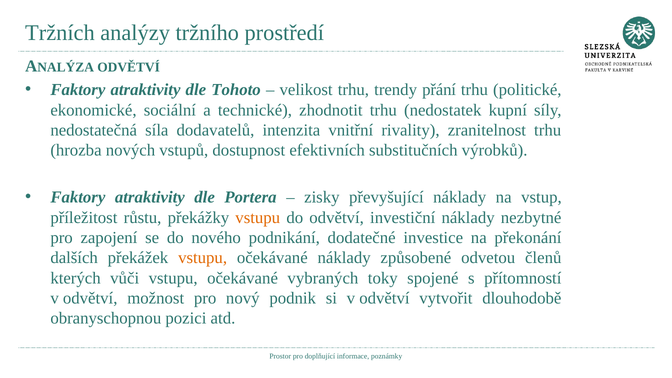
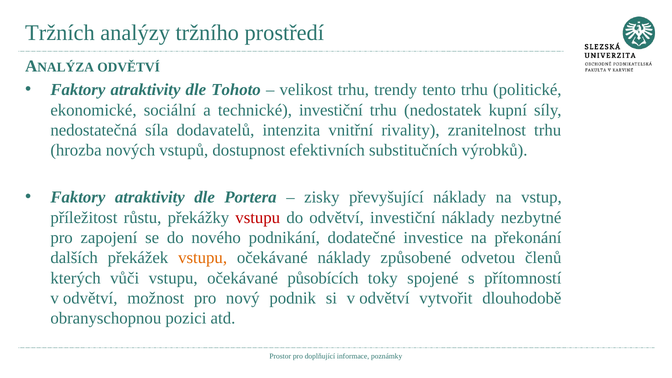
přání: přání -> tento
technické zhodnotit: zhodnotit -> investiční
vstupu at (258, 217) colour: orange -> red
vybraných: vybraných -> působících
